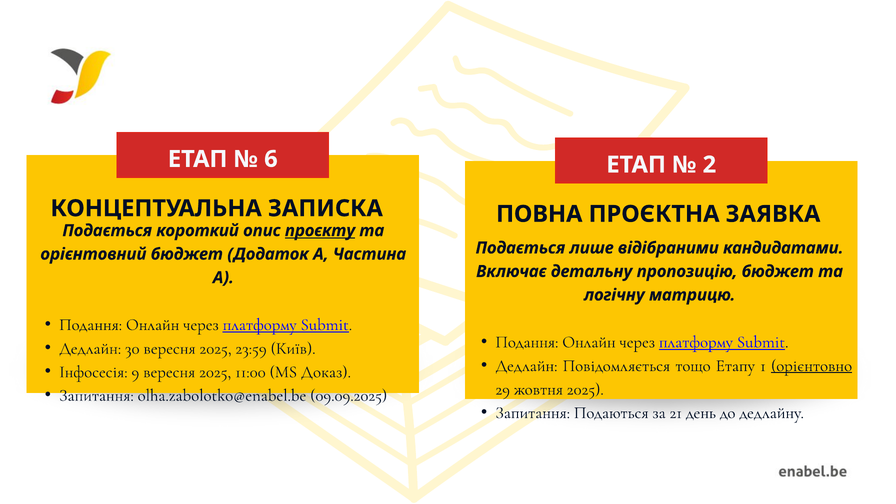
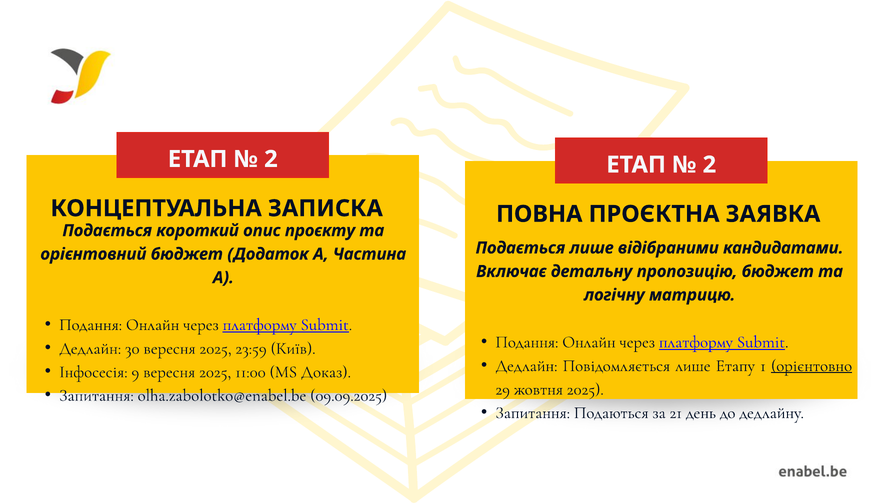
6 at (271, 159): 6 -> 2
проєкту underline: present -> none
Повідомляється тощо: тощо -> лише
